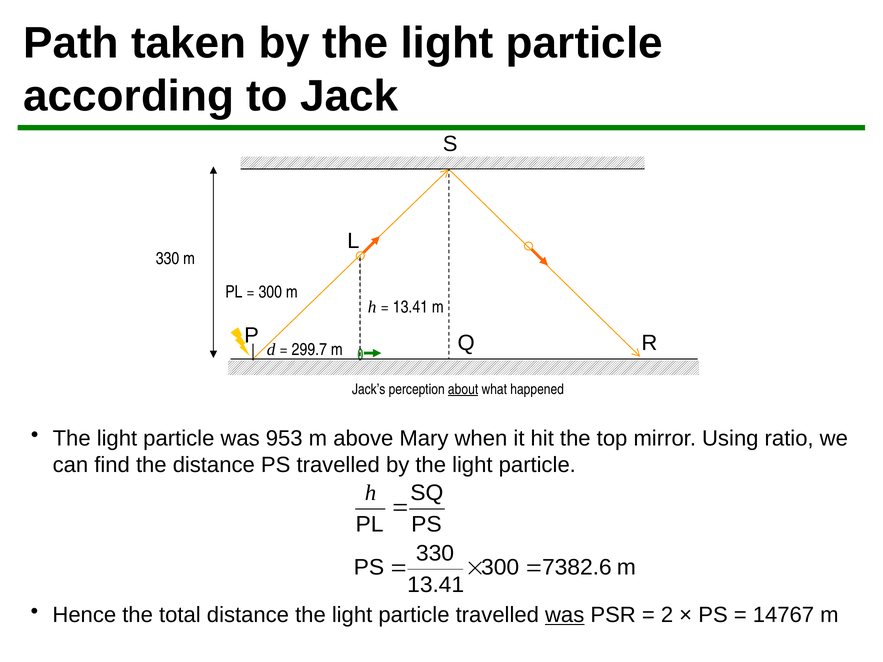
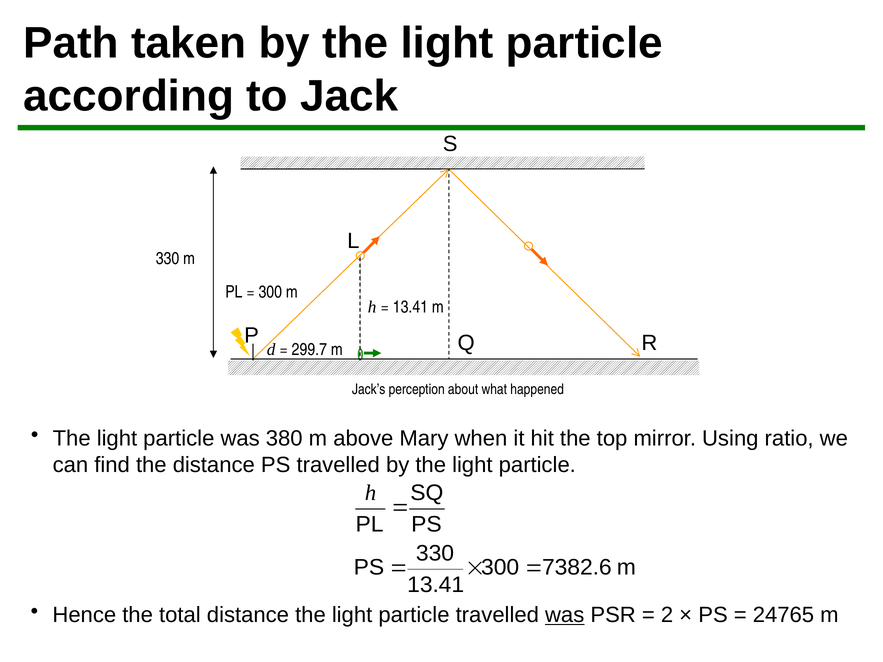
about underline: present -> none
953: 953 -> 380
14767: 14767 -> 24765
